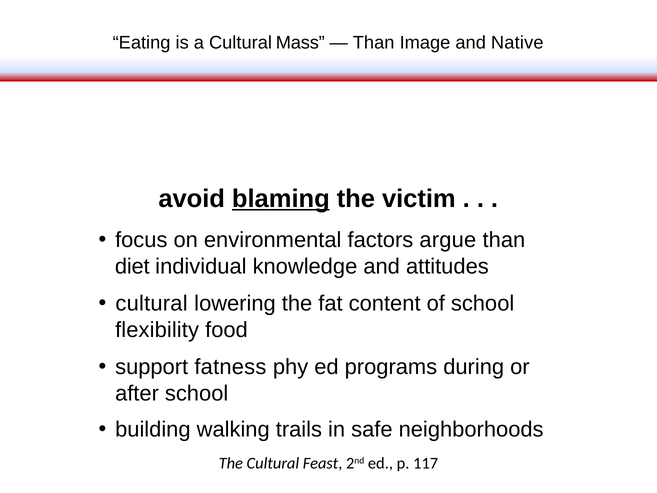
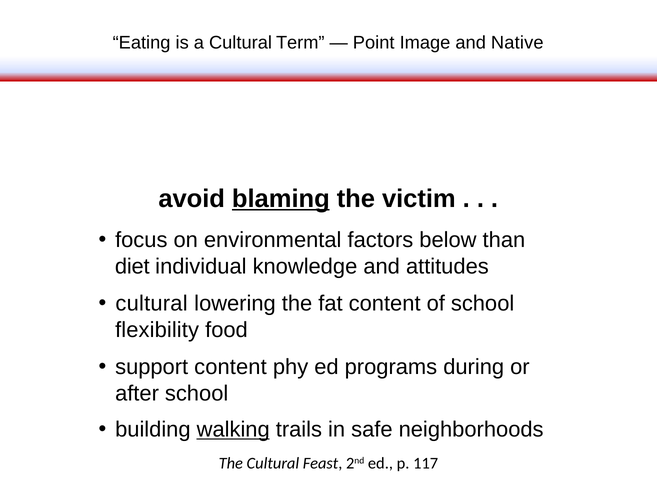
Mass: Mass -> Term
Than at (374, 43): Than -> Point
argue: argue -> below
support fatness: fatness -> content
walking underline: none -> present
